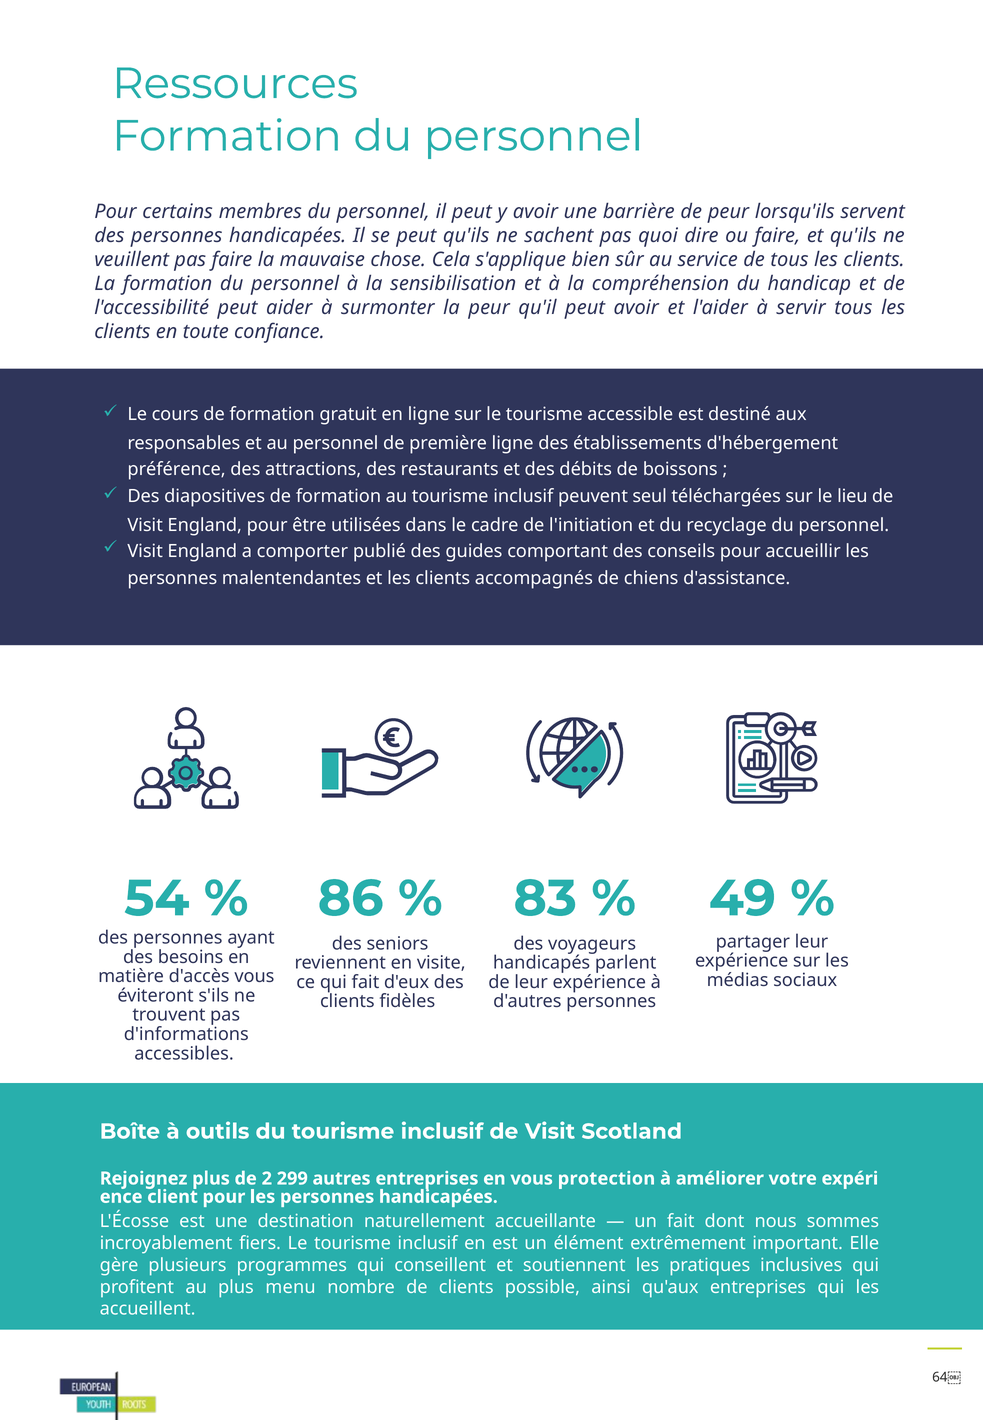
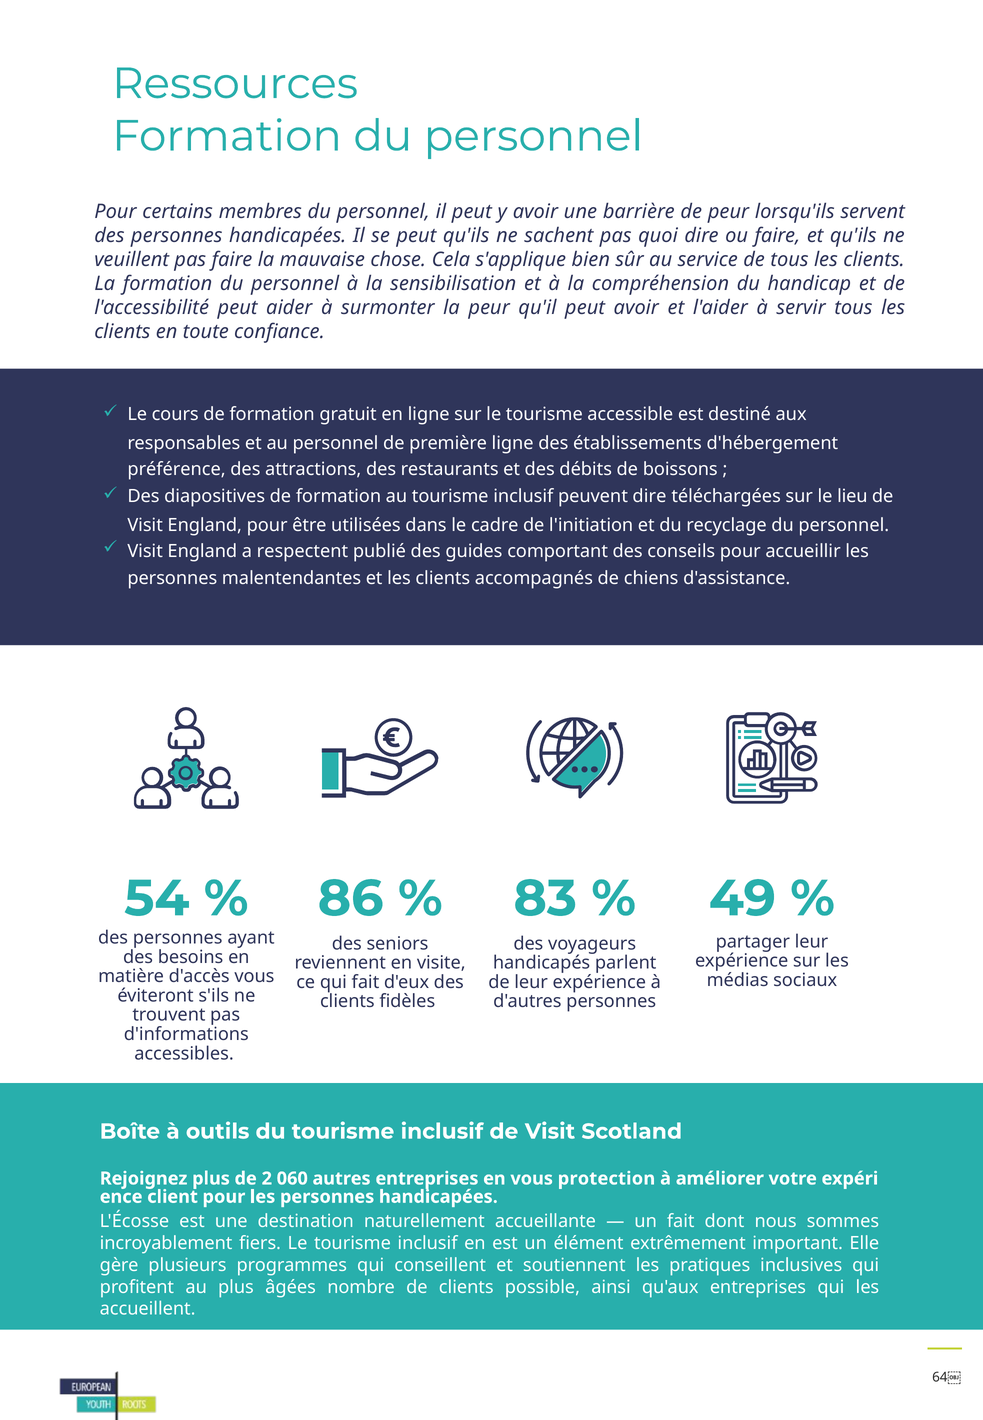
peuvent seul: seul -> dire
comporter: comporter -> respectent
299: 299 -> 060
menu: menu -> âgées
